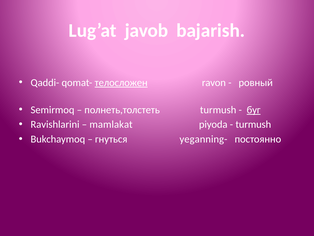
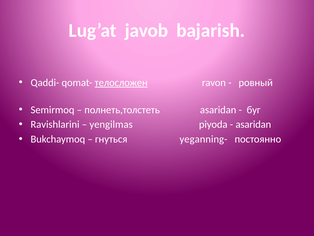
полнеть,толстеть turmush: turmush -> asaridan
буг underline: present -> none
mamlakat: mamlakat -> yengilmas
turmush at (253, 124): turmush -> asaridan
